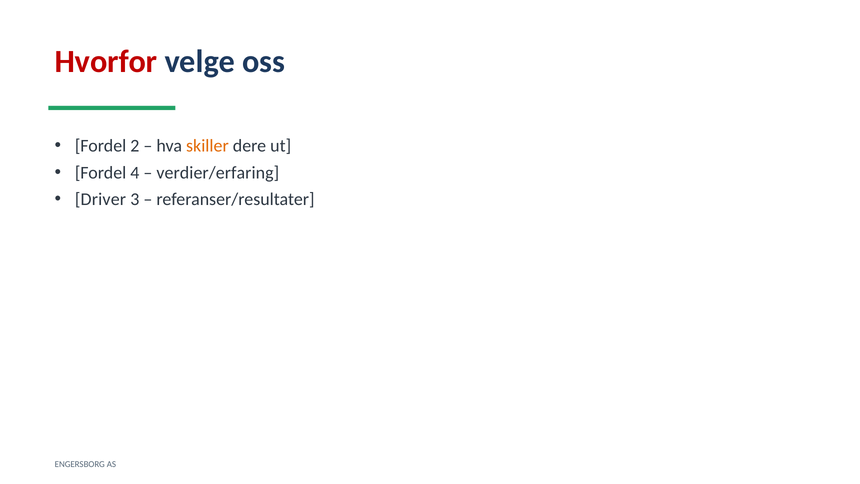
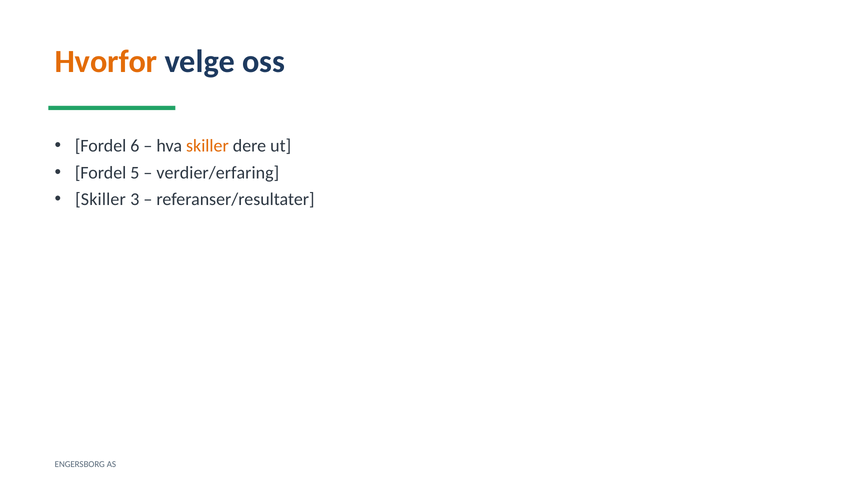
Hvorfor colour: red -> orange
2: 2 -> 6
4: 4 -> 5
Driver at (100, 199): Driver -> Skiller
